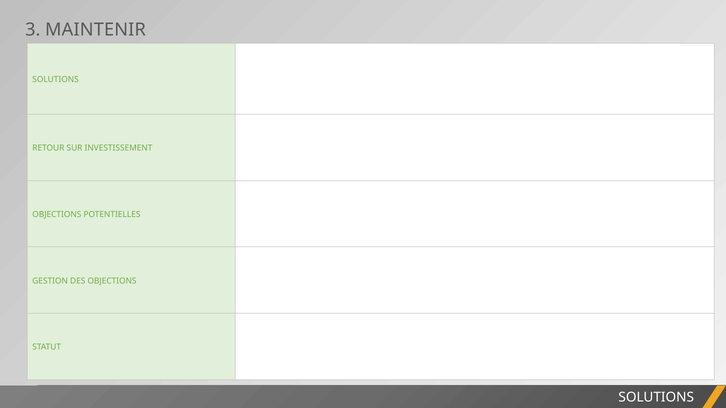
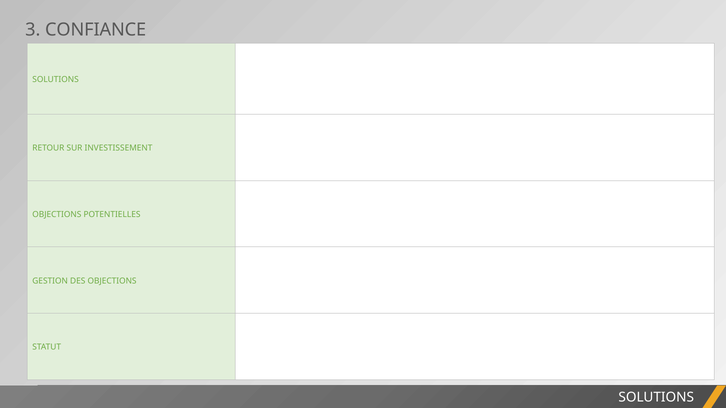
MAINTENIR: MAINTENIR -> CONFIANCE
